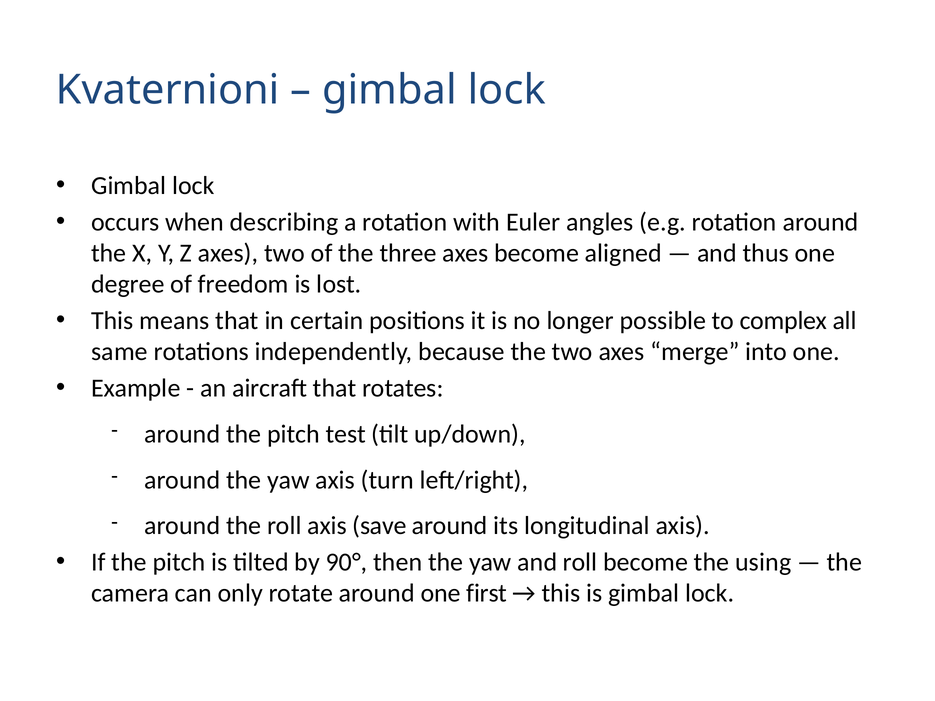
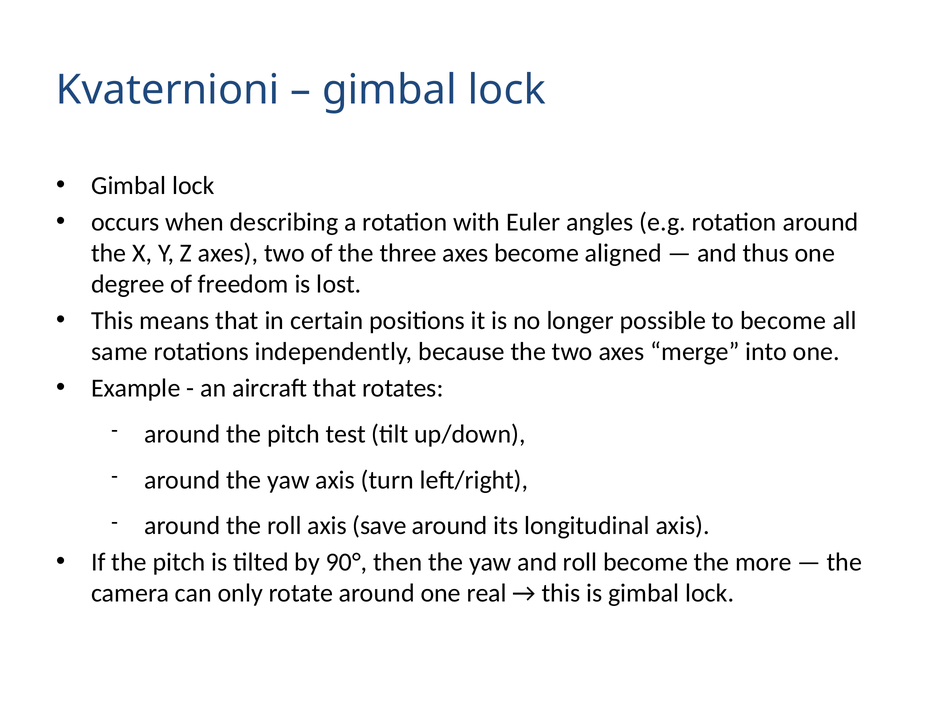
to complex: complex -> become
using: using -> more
first: first -> real
